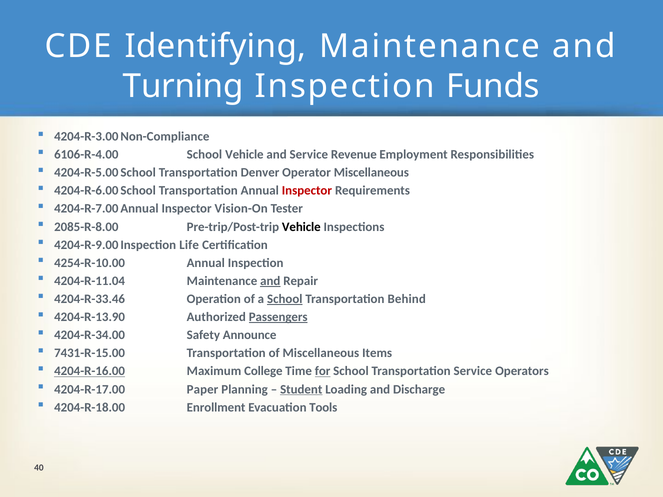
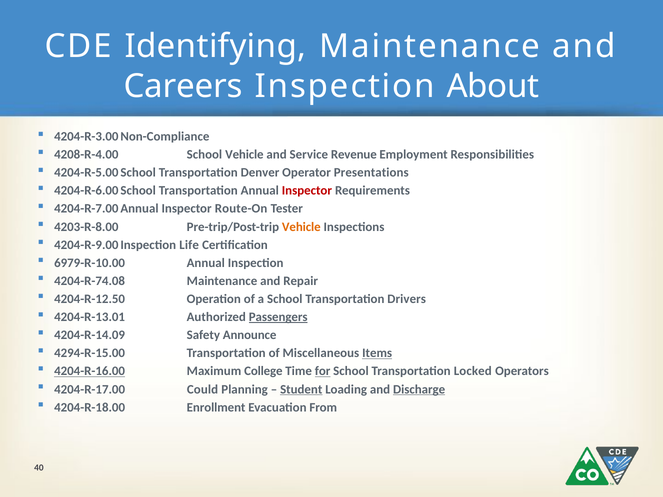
Turning: Turning -> Careers
Funds: Funds -> About
6106-R-4.00: 6106-R-4.00 -> 4208-R-4.00
Operator Miscellaneous: Miscellaneous -> Presentations
Vision-On: Vision-On -> Route-On
2085-R-8.00: 2085-R-8.00 -> 4203-R-8.00
Vehicle at (301, 227) colour: black -> orange
4254-R-10.00: 4254-R-10.00 -> 6979-R-10.00
4204-R-11.04: 4204-R-11.04 -> 4204-R-74.08
and at (270, 281) underline: present -> none
4204-R-33.46: 4204-R-33.46 -> 4204-R-12.50
School at (285, 299) underline: present -> none
Behind: Behind -> Drivers
4204-R-13.90: 4204-R-13.90 -> 4204-R-13.01
4204-R-34.00: 4204-R-34.00 -> 4204-R-14.09
7431-R-15.00: 7431-R-15.00 -> 4294-R-15.00
Items underline: none -> present
Transportation Service: Service -> Locked
Paper: Paper -> Could
Discharge underline: none -> present
Tools: Tools -> From
